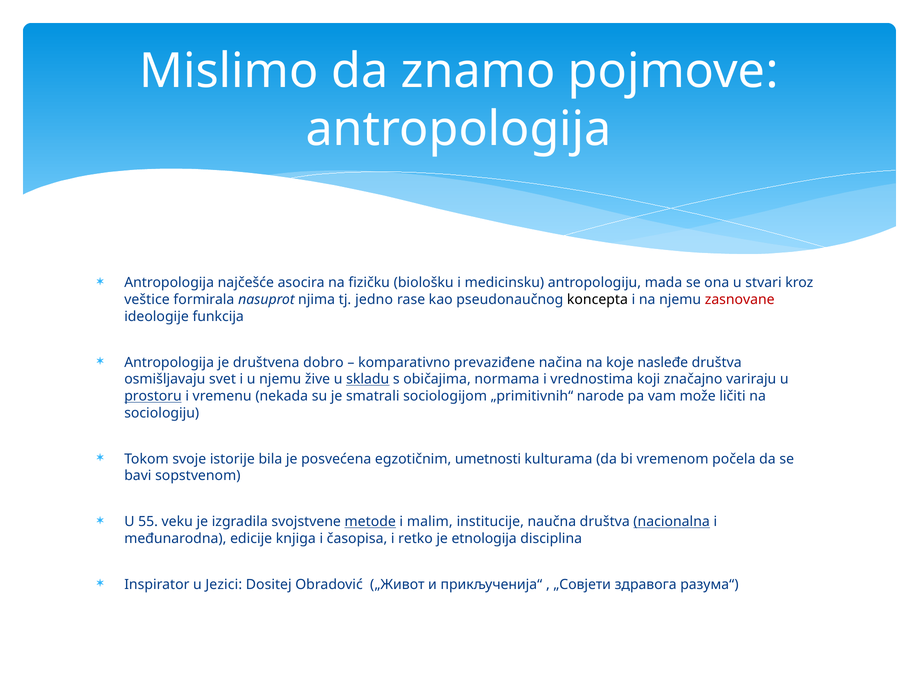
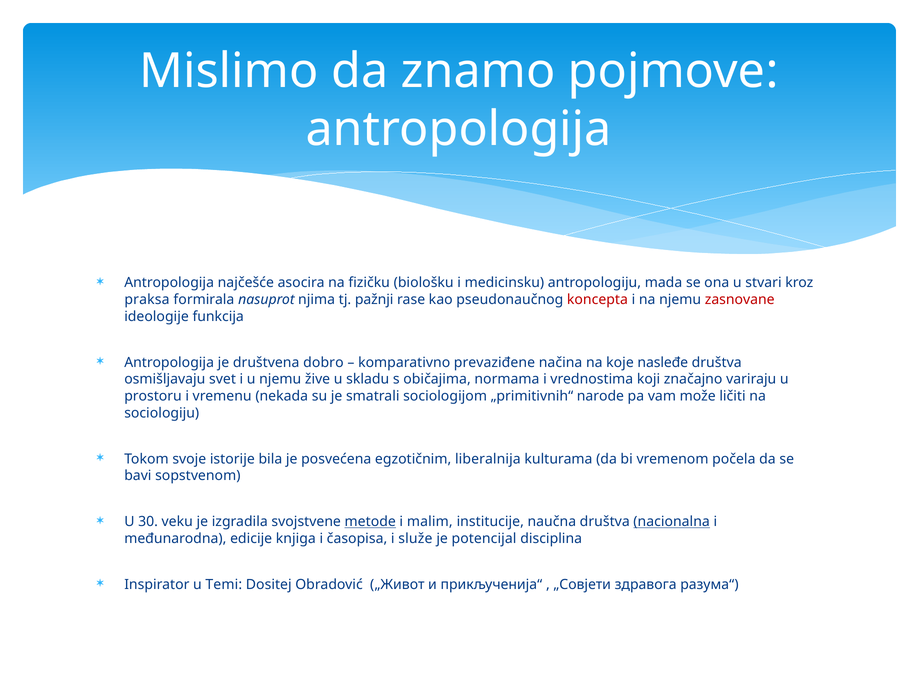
veštice: veštice -> praksa
jedno: jedno -> pažnji
koncepta colour: black -> red
skladu underline: present -> none
prostoru underline: present -> none
umetnosti: umetnosti -> liberalnija
55: 55 -> 30
retko: retko -> služe
etnologija: etnologija -> potencijal
Jezici: Jezici -> Temi
